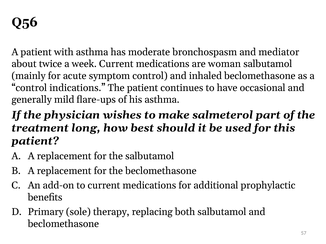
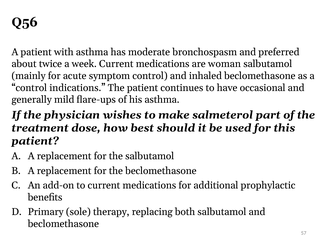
mediator: mediator -> preferred
long: long -> dose
